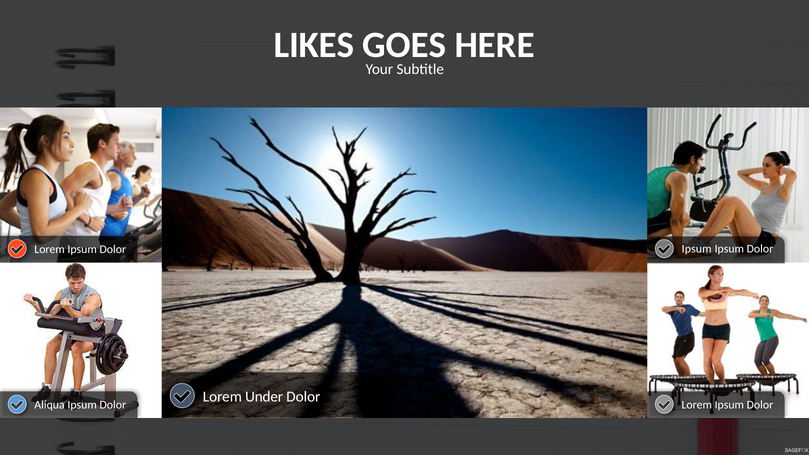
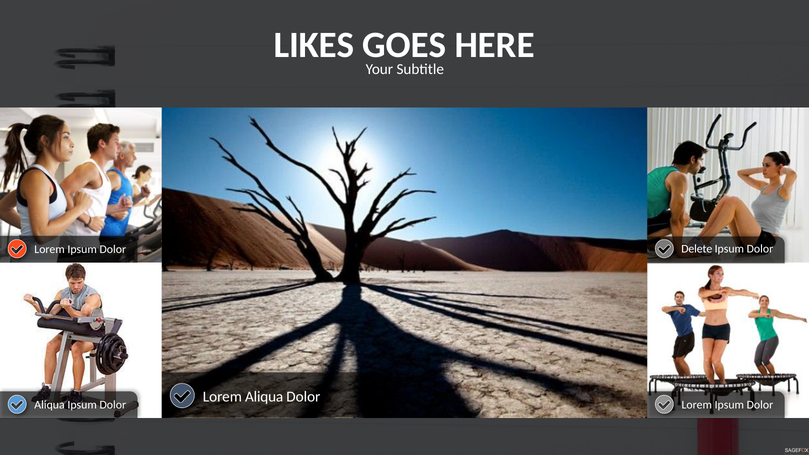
Ipsum at (697, 249): Ipsum -> Delete
Lorem Under: Under -> Aliqua
